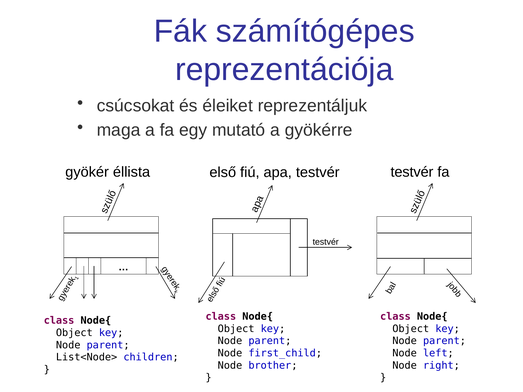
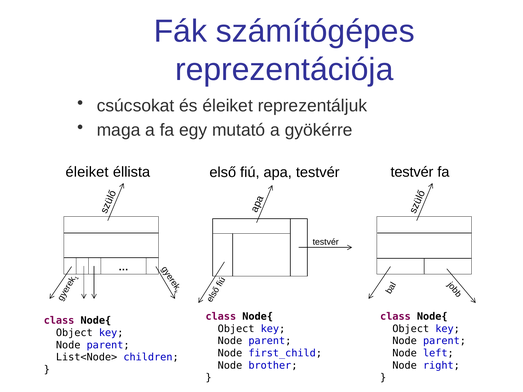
gyökér at (87, 172): gyökér -> éleiket
